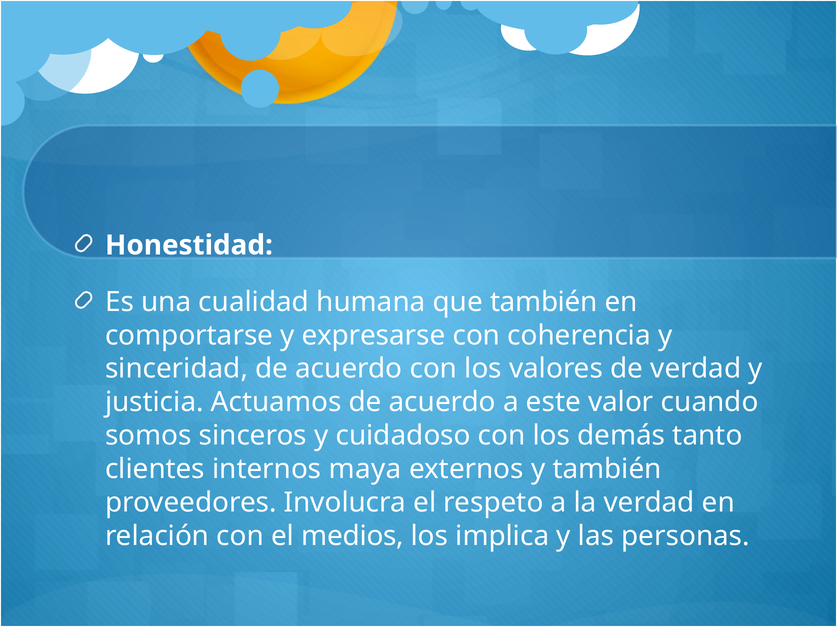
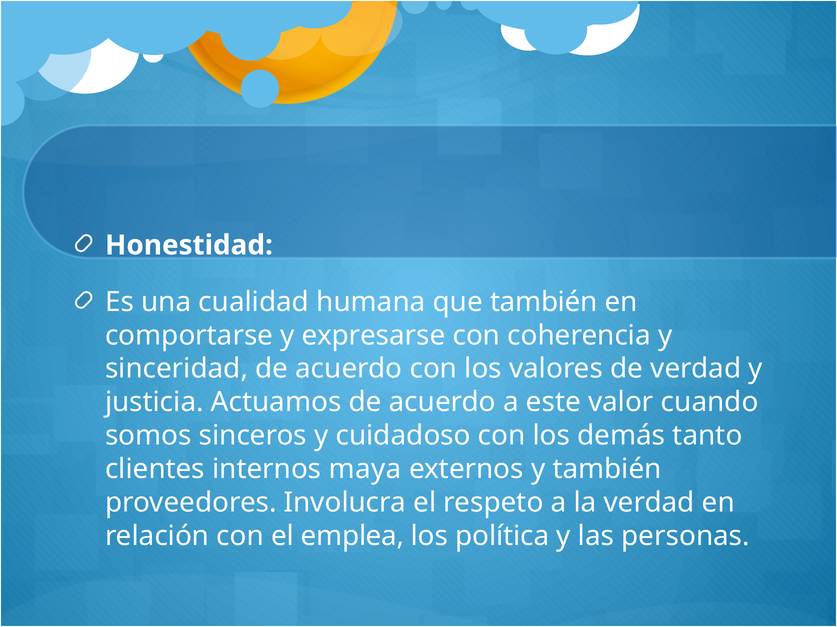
medios: medios -> emplea
implica: implica -> política
